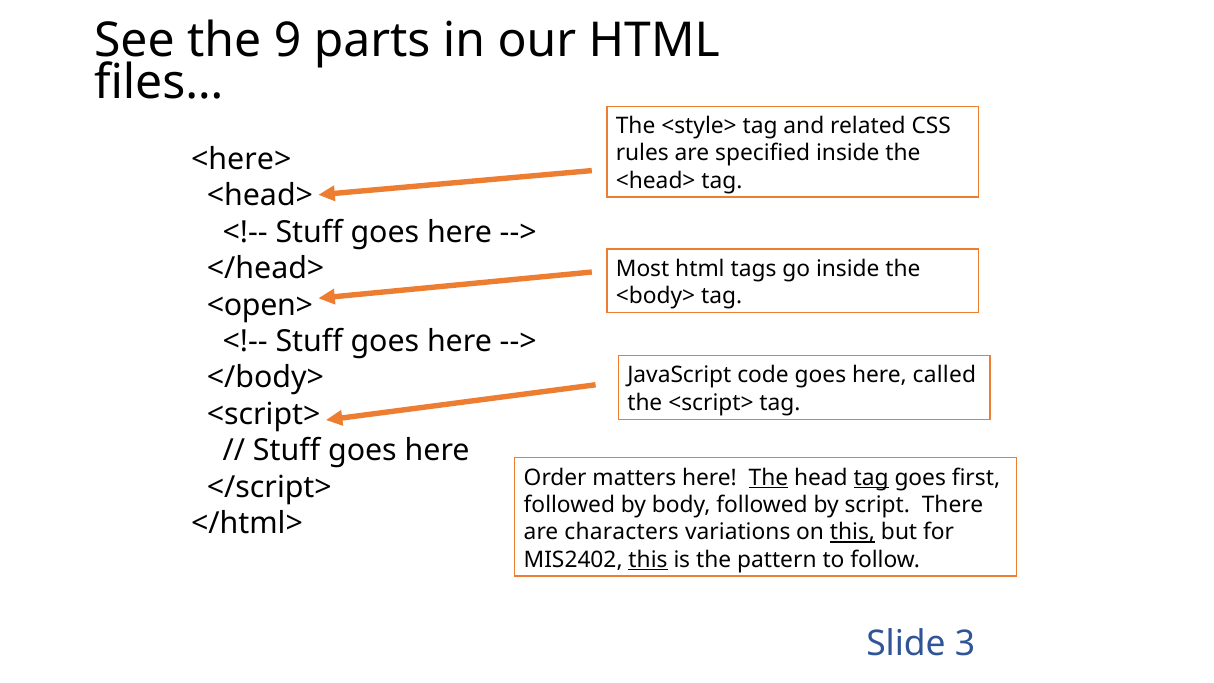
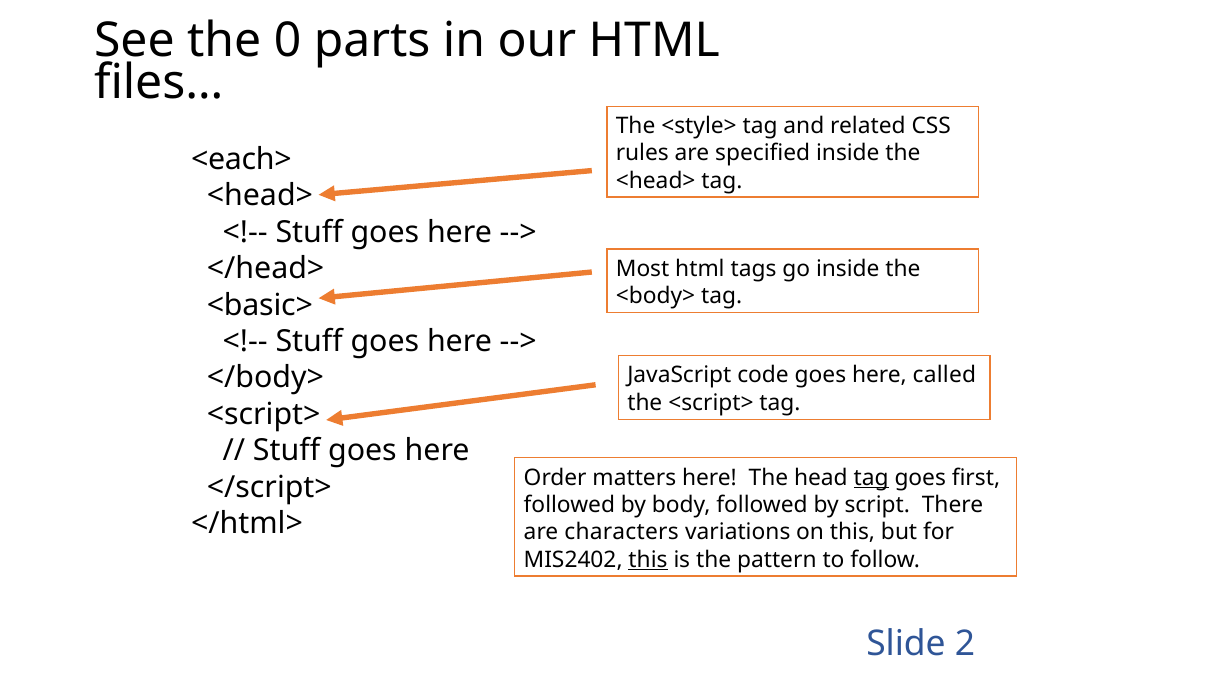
9: 9 -> 0
<here>: <here> -> <each>
<open>: <open> -> <basic>
The at (768, 477) underline: present -> none
this at (853, 532) underline: present -> none
3: 3 -> 2
